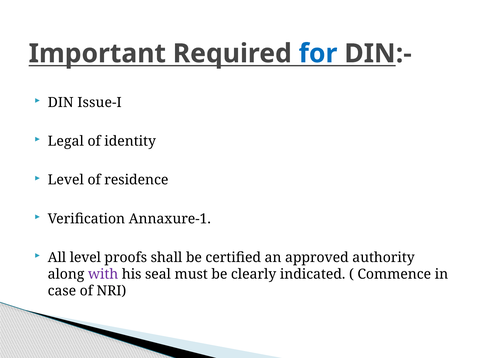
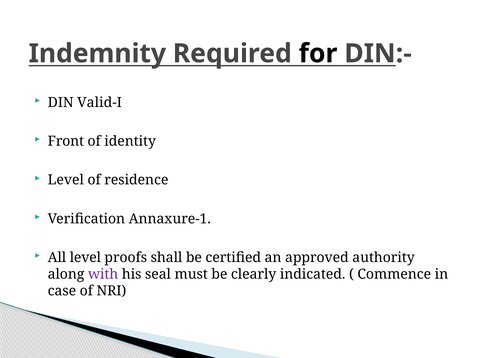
Important: Important -> Indemnity
for colour: blue -> black
Issue-I: Issue-I -> Valid-I
Legal: Legal -> Front
